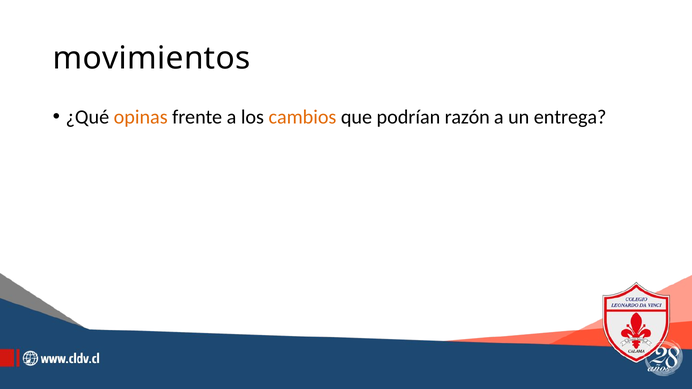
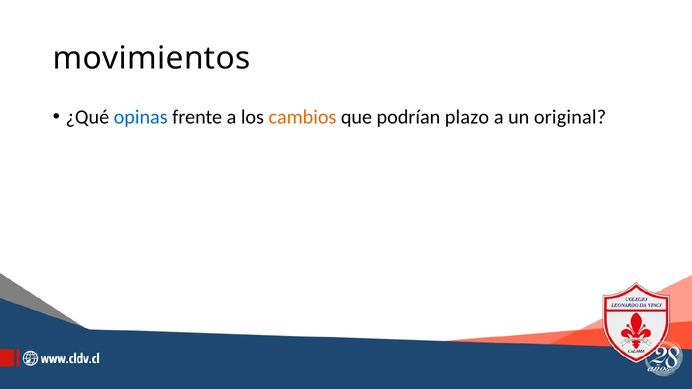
opinas colour: orange -> blue
razón: razón -> plazo
entrega: entrega -> original
